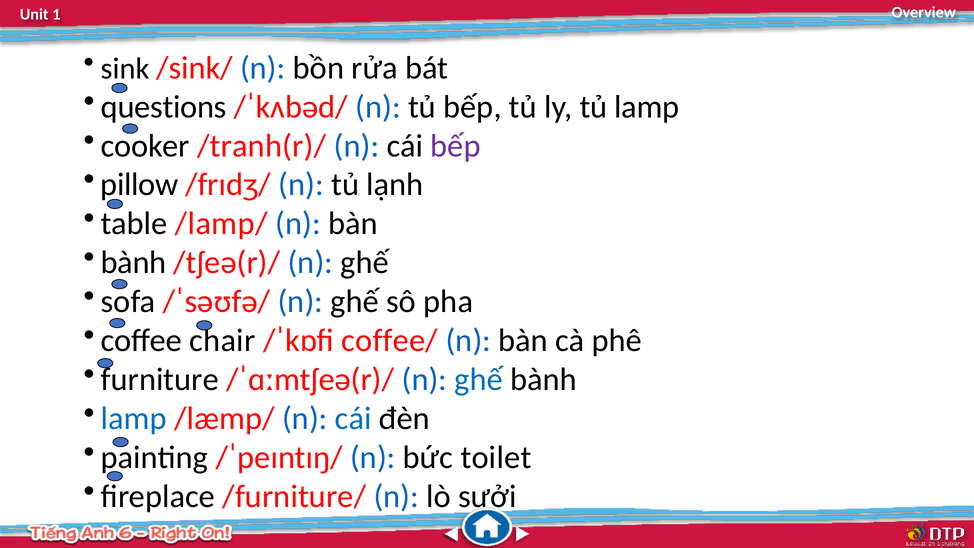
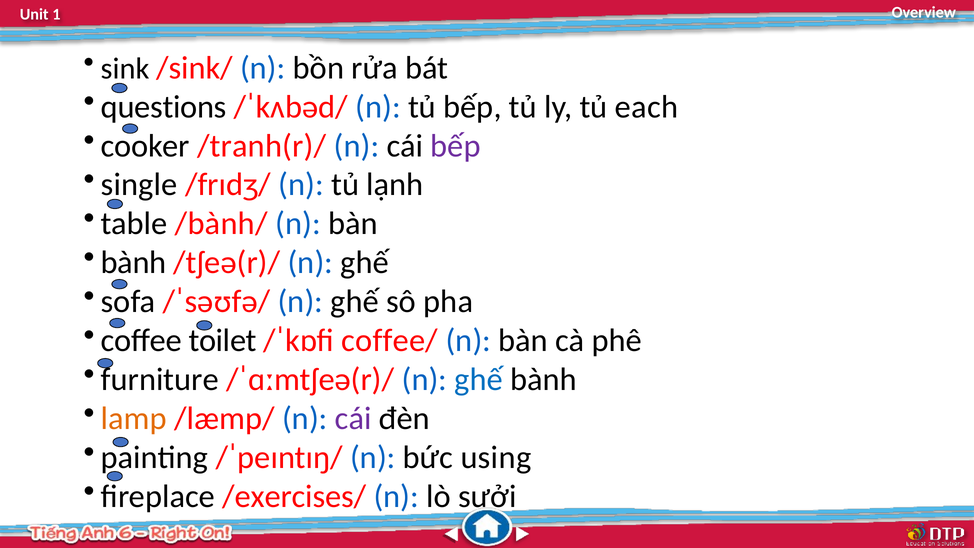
tủ lamp: lamp -> each
pillow: pillow -> single
/lamp/: /lamp/ -> /bành/
chair: chair -> toilet
lamp at (134, 419) colour: blue -> orange
cái at (353, 419) colour: blue -> purple
toilet: toilet -> using
/furniture/: /furniture/ -> /exercises/
